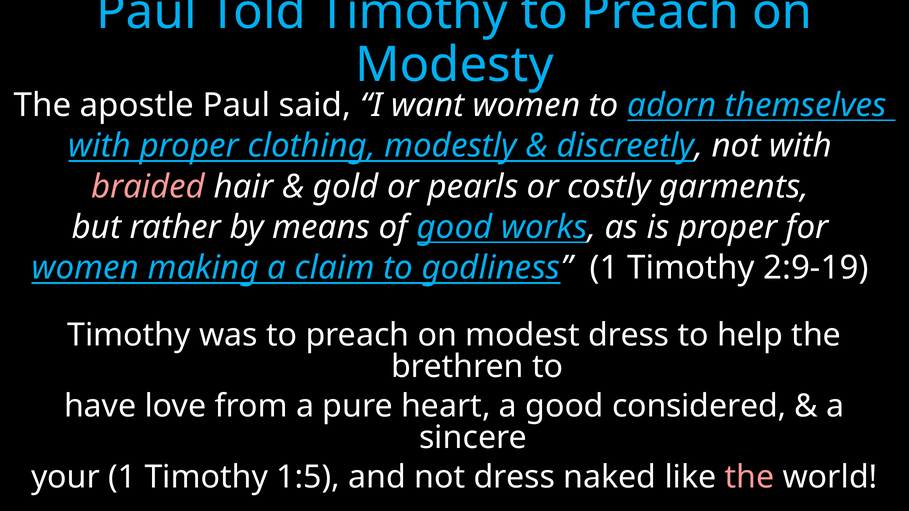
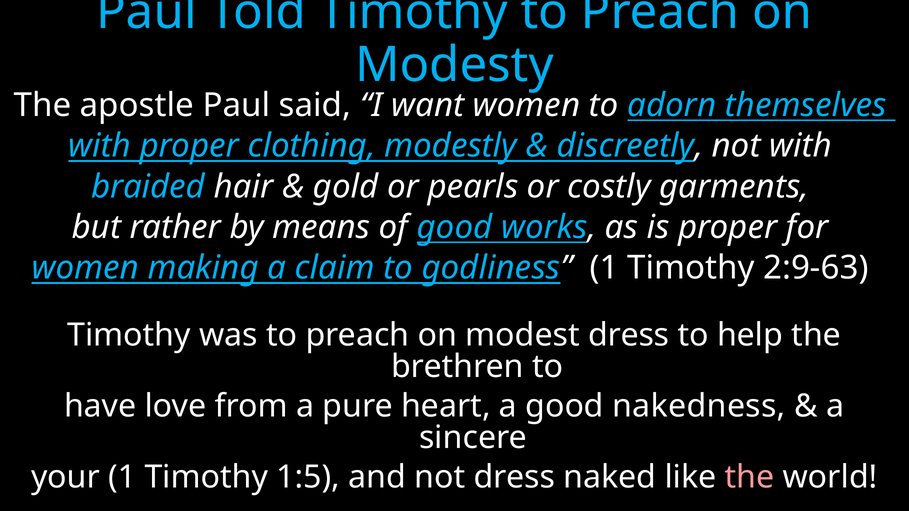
braided colour: pink -> light blue
2:9-19: 2:9-19 -> 2:9-63
considered: considered -> nakedness
